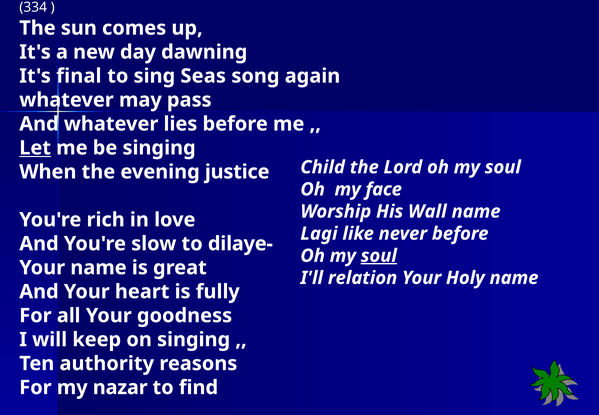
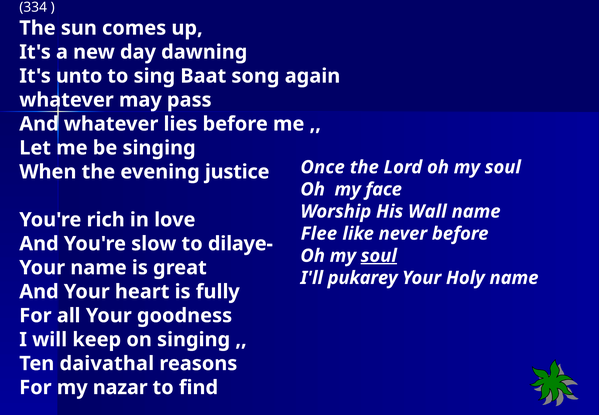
final: final -> unto
Seas: Seas -> Baat
Let underline: present -> none
Child: Child -> Once
Lagi: Lagi -> Flee
relation: relation -> pukarey
authority: authority -> daivathal
